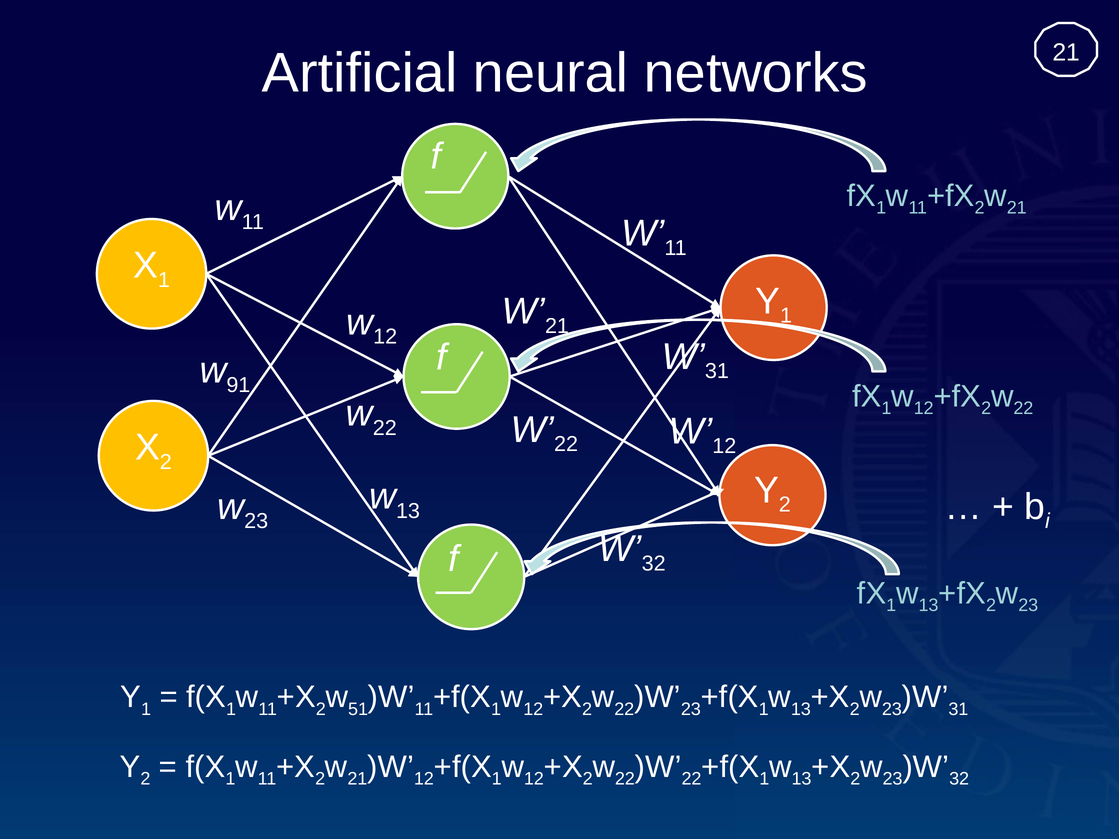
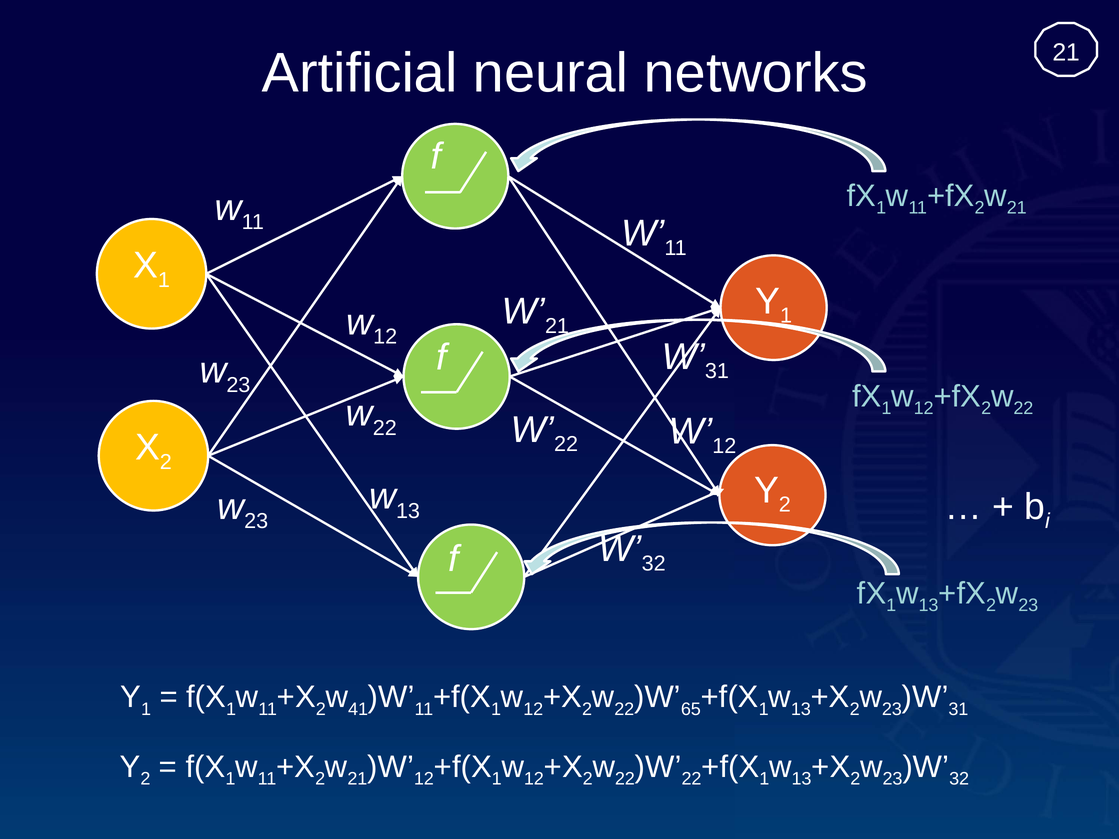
91 at (238, 385): 91 -> 23
51: 51 -> 41
23 at (691, 709): 23 -> 65
